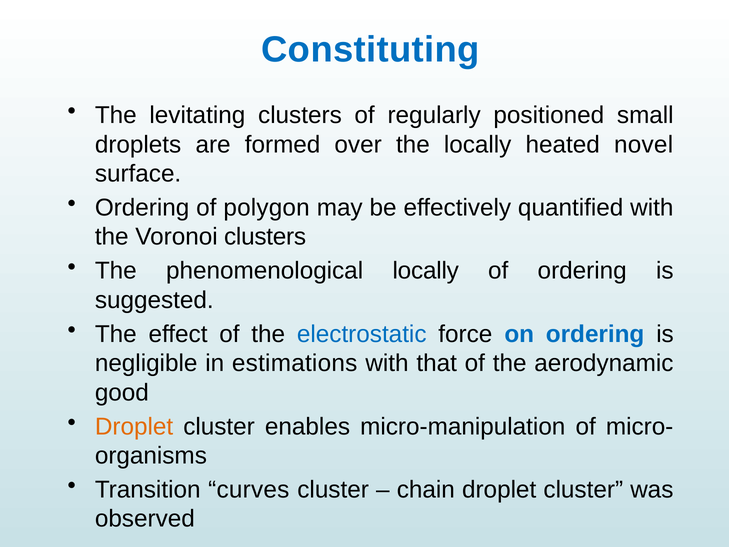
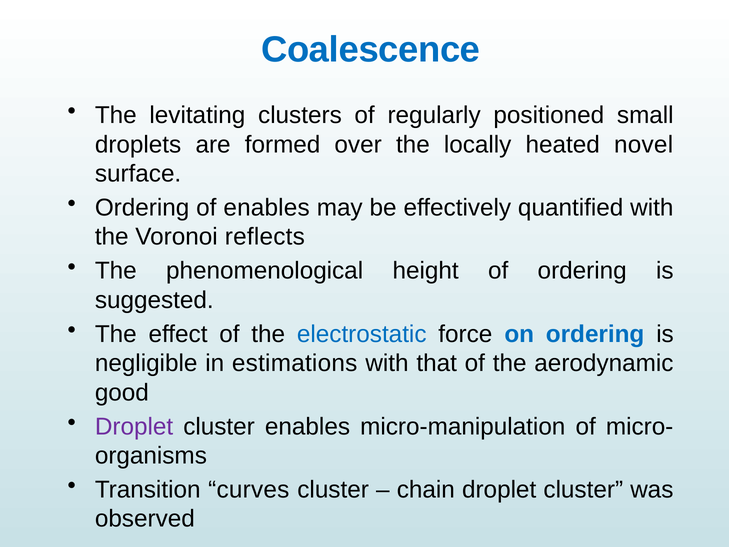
Constituting: Constituting -> Coalescence
of polygon: polygon -> enables
Voronoi clusters: clusters -> reflects
phenomenological locally: locally -> height
Droplet at (134, 426) colour: orange -> purple
